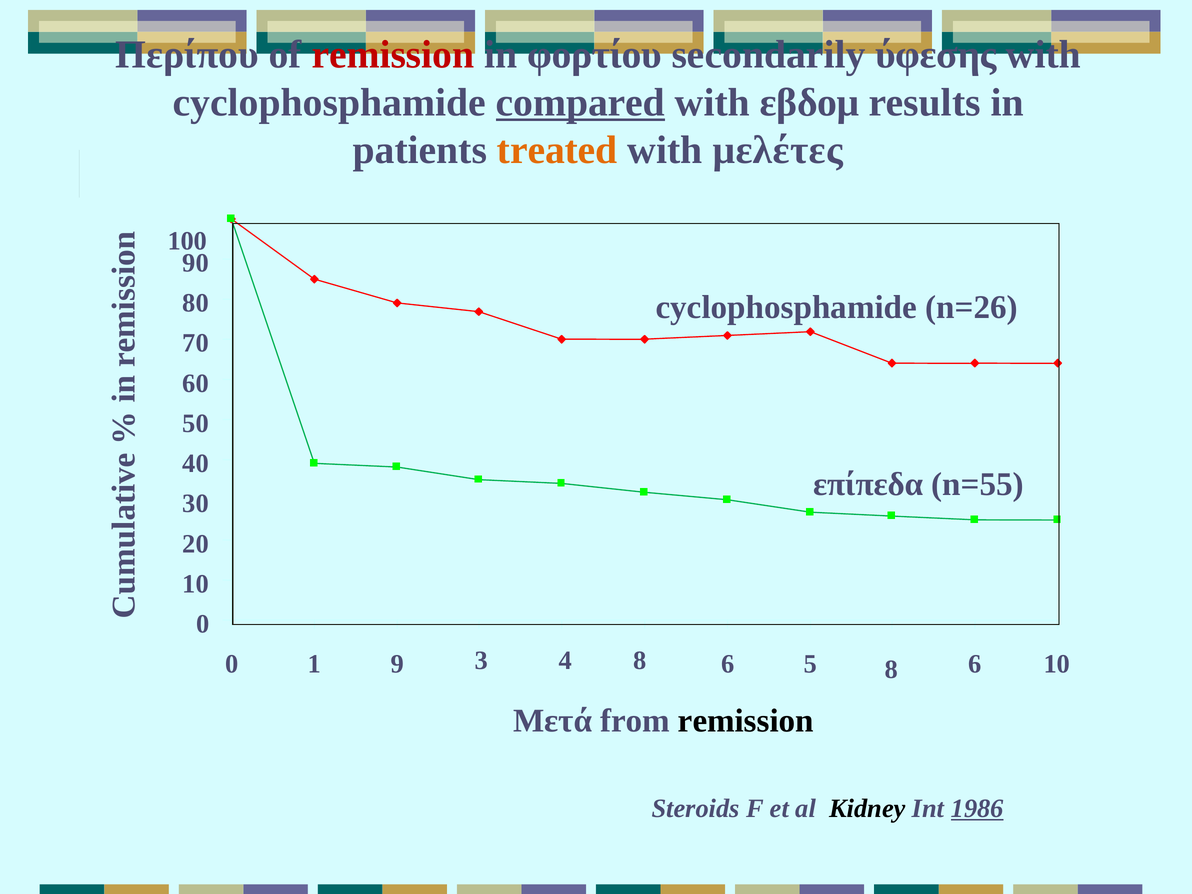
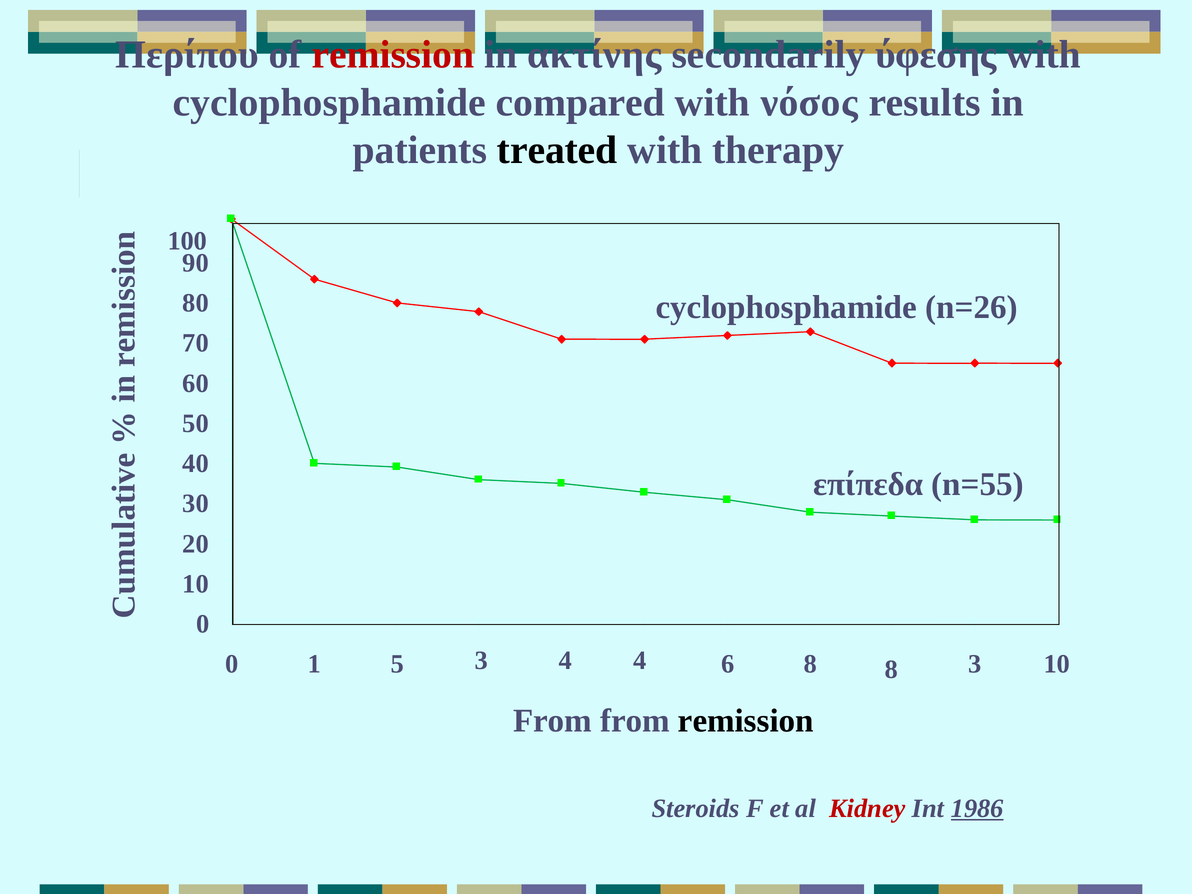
φορτίου: φορτίου -> ακτίνης
compared underline: present -> none
εβδομ: εβδομ -> νόσος
treated colour: orange -> black
μελέτες: μελέτες -> therapy
9: 9 -> 5
4 8: 8 -> 4
6 5: 5 -> 8
6 at (975, 664): 6 -> 3
Μετά at (553, 721): Μετά -> From
Kidney colour: black -> red
